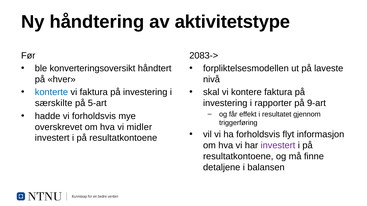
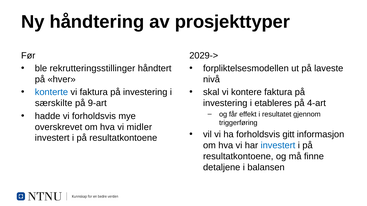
aktivitetstype: aktivitetstype -> prosjekttyper
2083->: 2083-> -> 2029->
konverteringsoversikt: konverteringsoversikt -> rekrutteringsstillinger
5-art: 5-art -> 9-art
rapporter: rapporter -> etableres
9-art: 9-art -> 4-art
flyt: flyt -> gitt
investert at (278, 146) colour: purple -> blue
